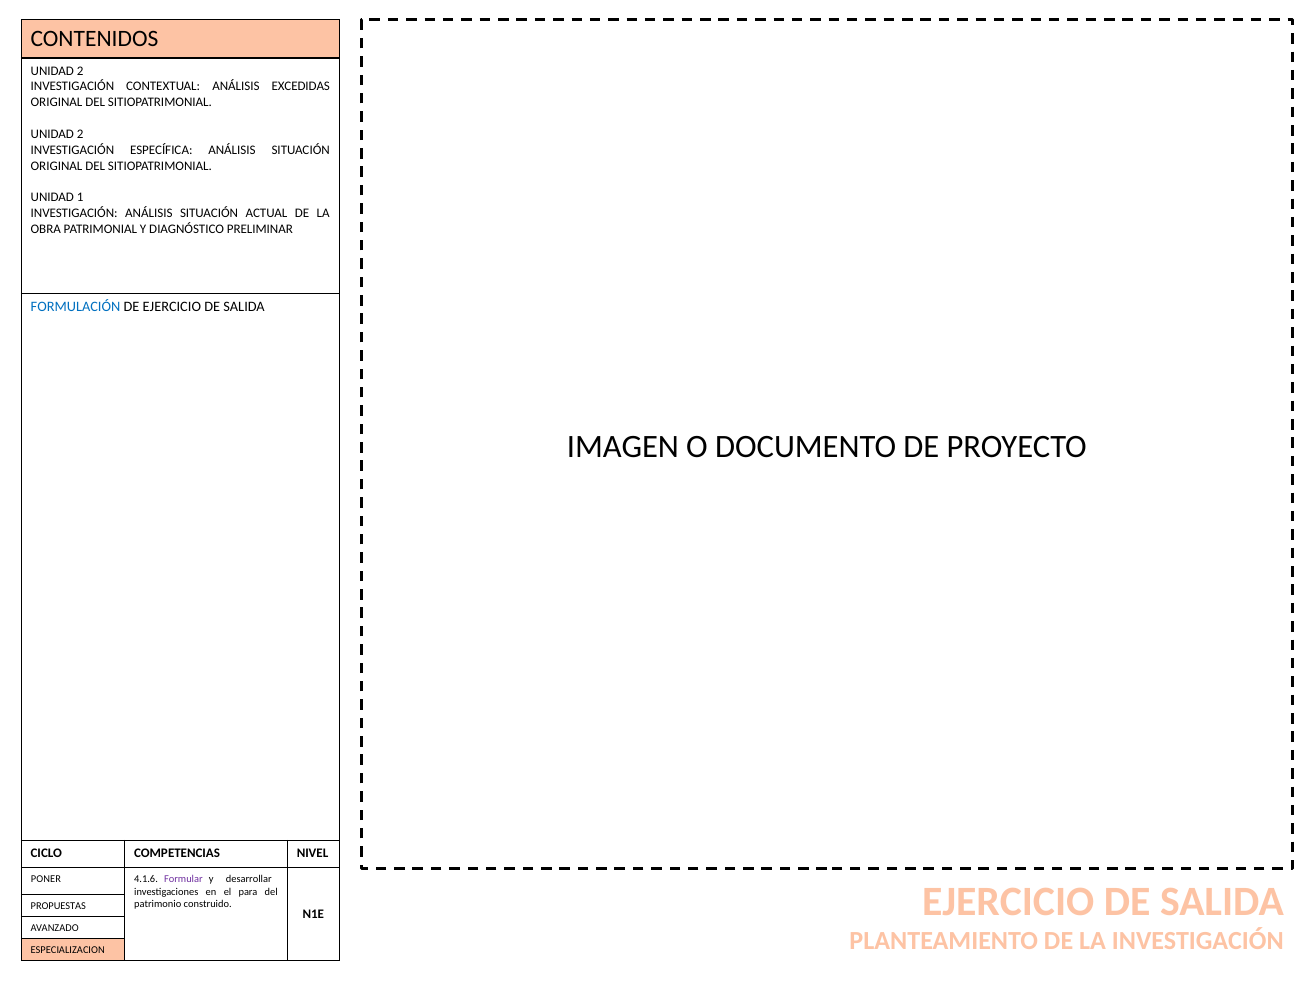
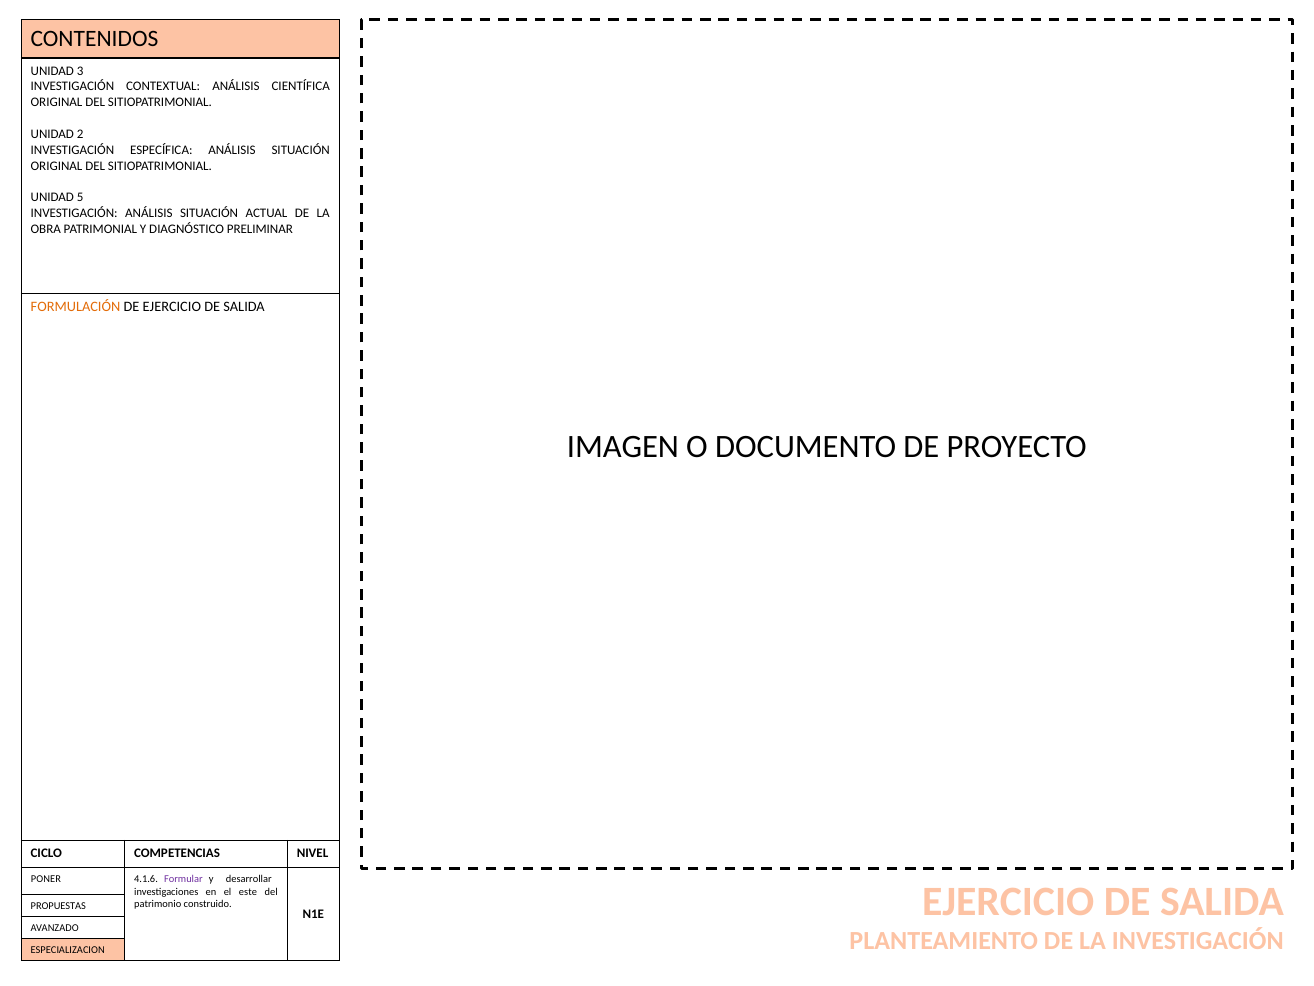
2 at (80, 71): 2 -> 3
EXCEDIDAS: EXCEDIDAS -> CIENTÍFICA
1: 1 -> 5
FORMULACIÓN colour: blue -> orange
para: para -> este
